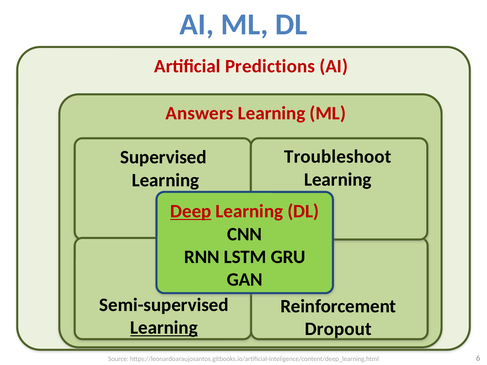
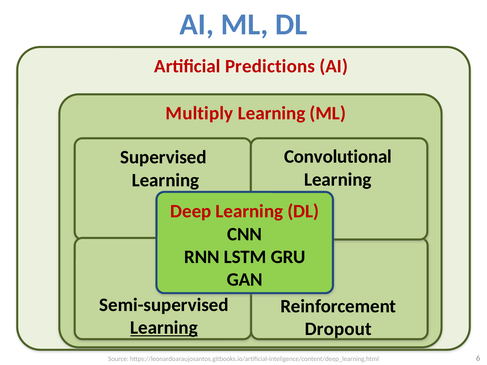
Answers: Answers -> Multiply
Troubleshoot: Troubleshoot -> Convolutional
Deep underline: present -> none
